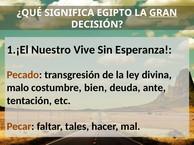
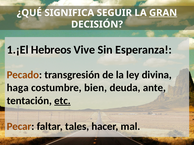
EGIPTO: EGIPTO -> SEGUIR
Nuestro: Nuestro -> Hebreos
malo: malo -> haga
etc underline: none -> present
